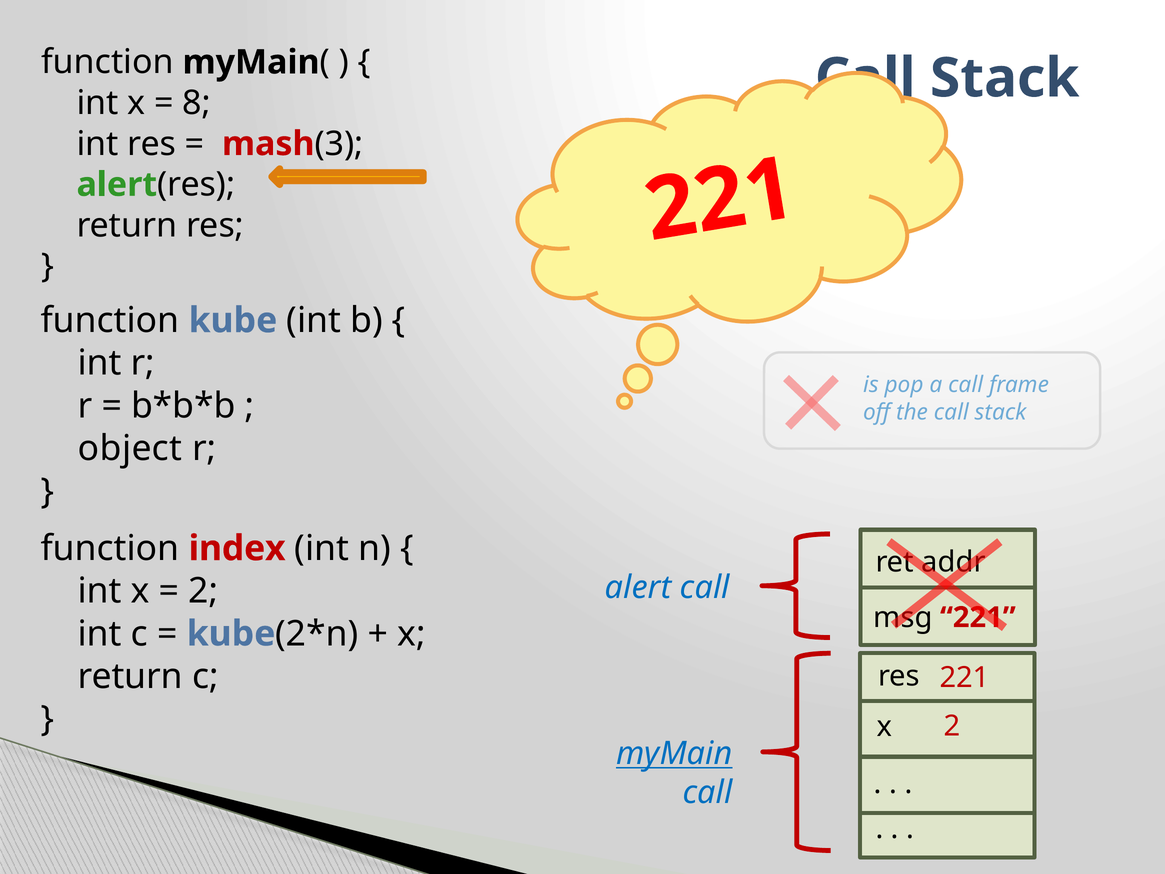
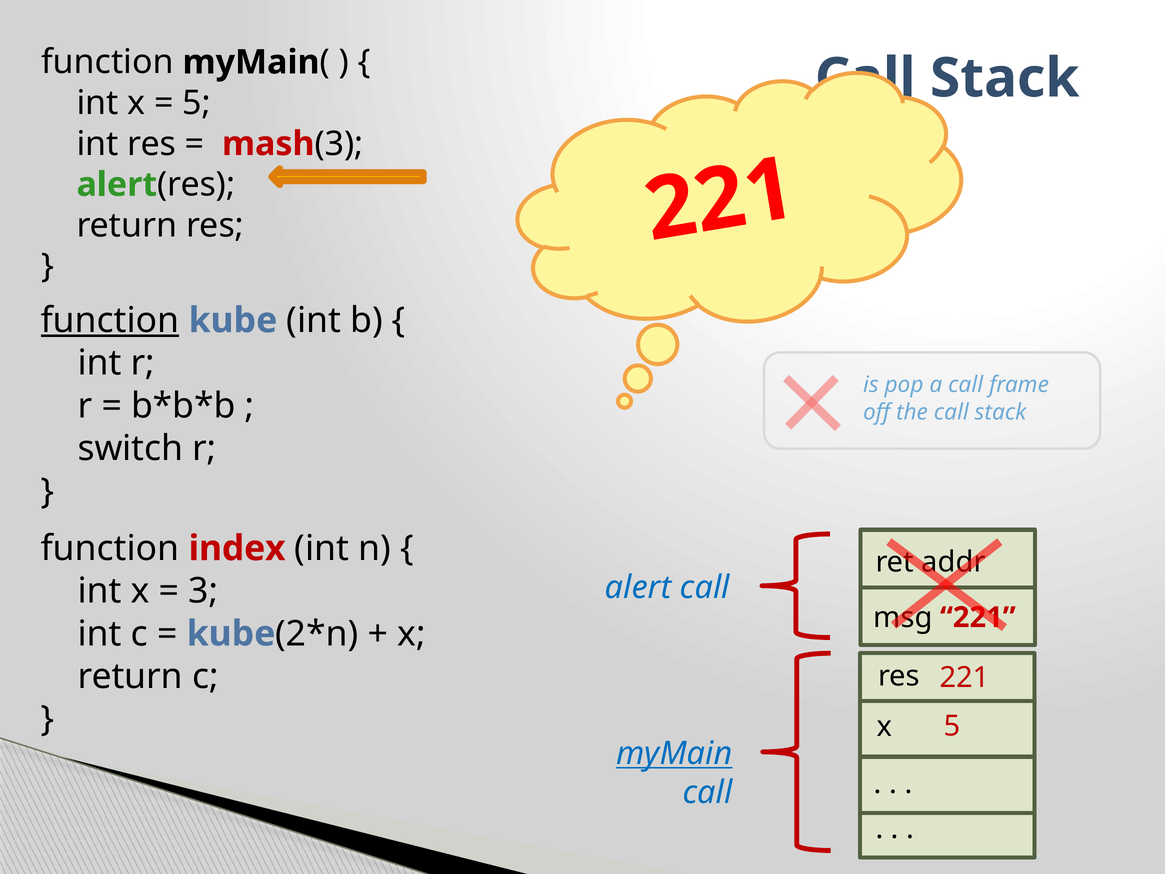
8 at (197, 103): 8 -> 5
function at (110, 320) underline: none -> present
object: object -> switch
2 at (203, 591): 2 -> 3
x 2: 2 -> 5
